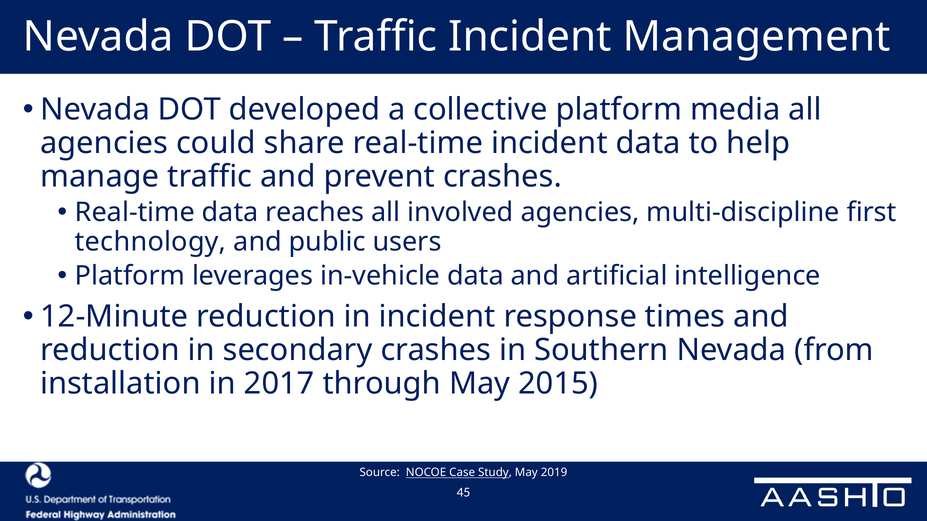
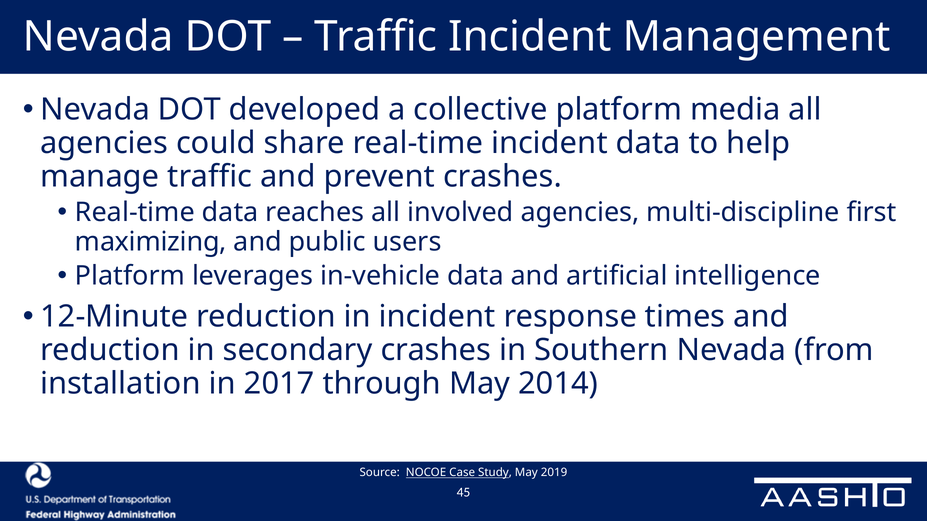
technology: technology -> maximizing
2015: 2015 -> 2014
